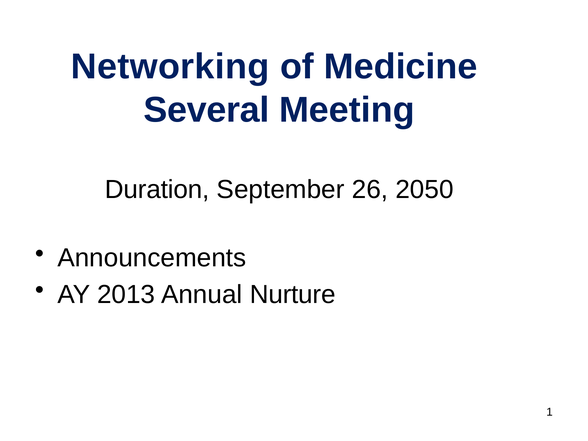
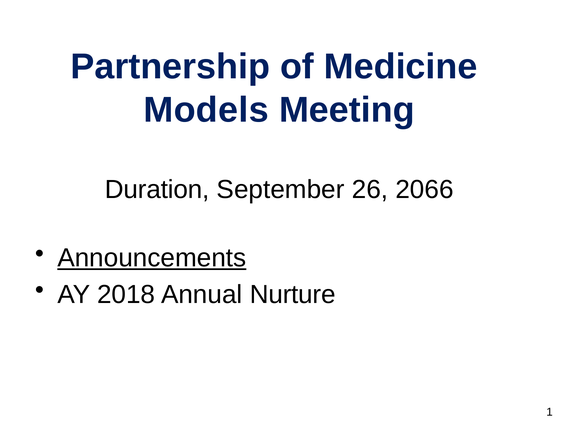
Networking: Networking -> Partnership
Several: Several -> Models
2050: 2050 -> 2066
Announcements underline: none -> present
2013: 2013 -> 2018
